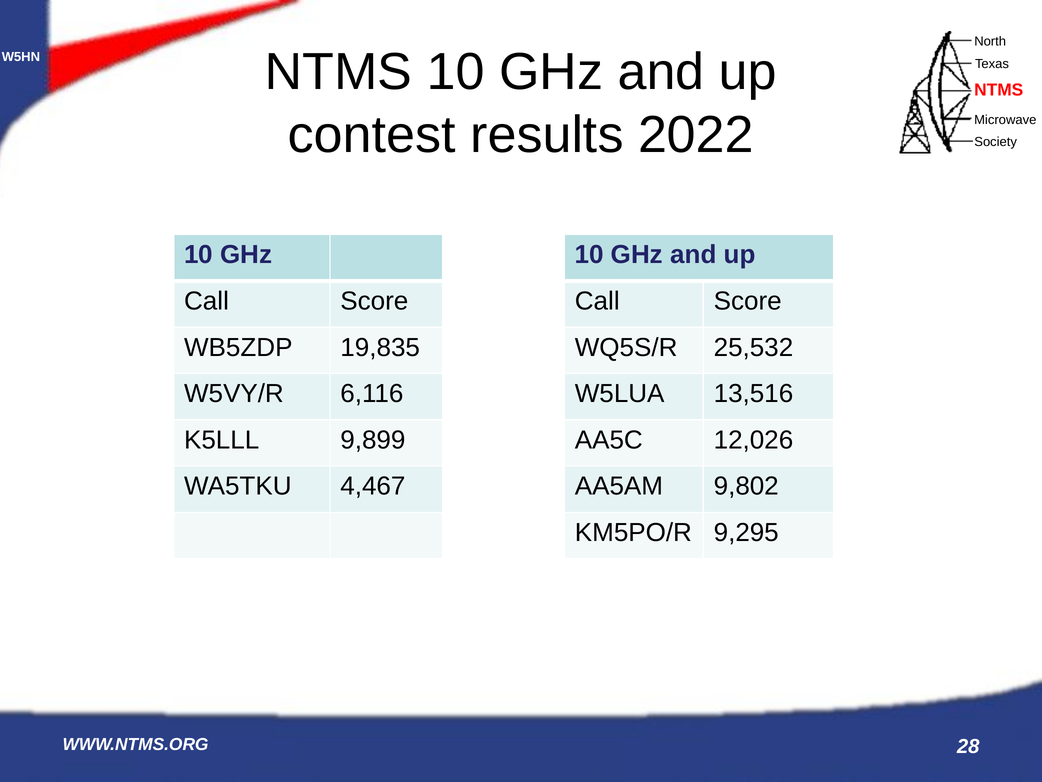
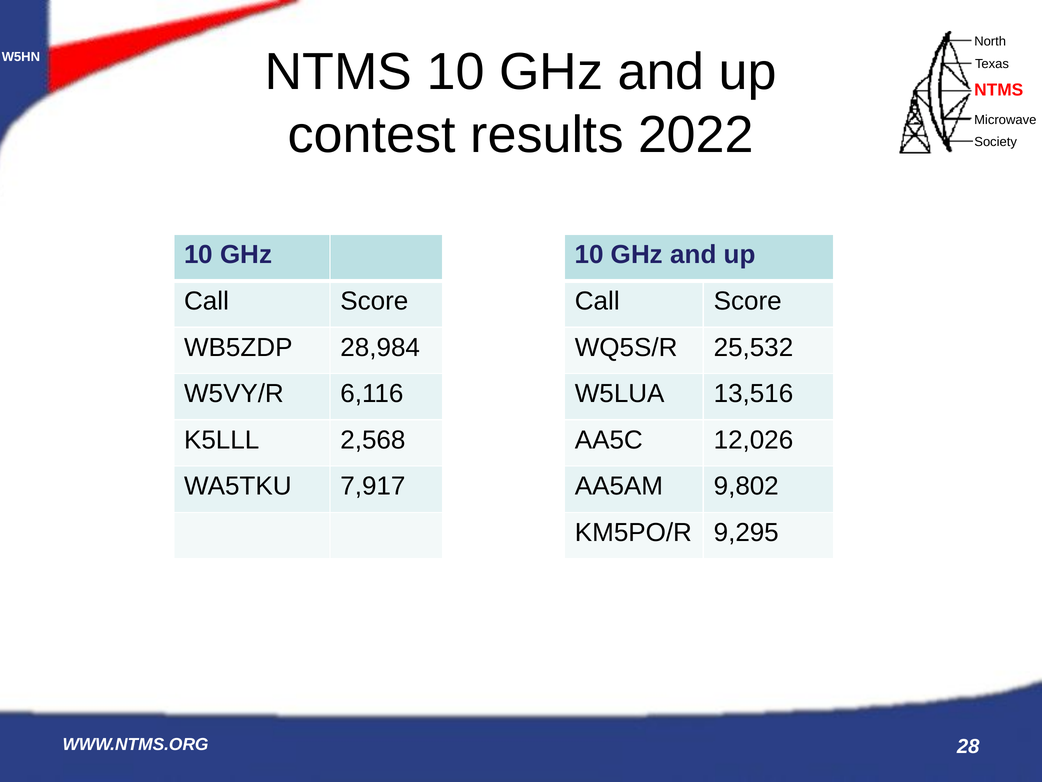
19,835: 19,835 -> 28,984
9,899: 9,899 -> 2,568
4,467: 4,467 -> 7,917
